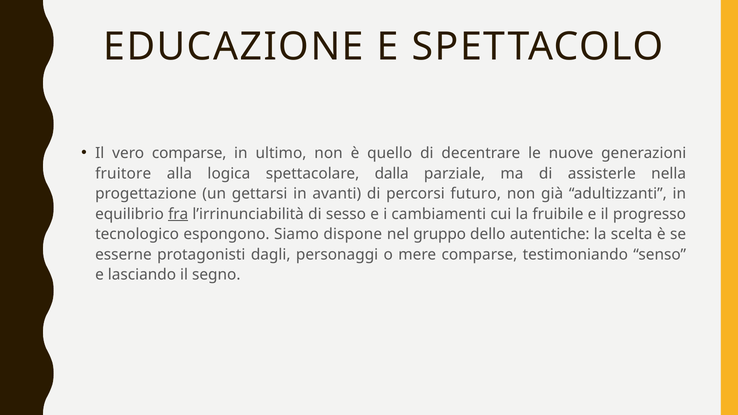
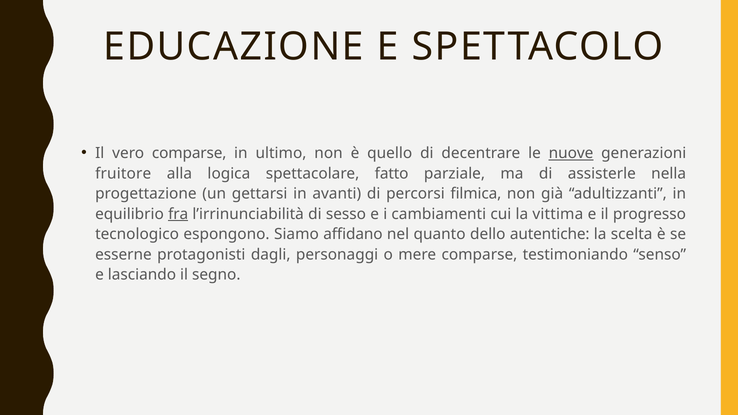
nuove underline: none -> present
dalla: dalla -> fatto
futuro: futuro -> filmica
fruibile: fruibile -> vittima
dispone: dispone -> affidano
gruppo: gruppo -> quanto
